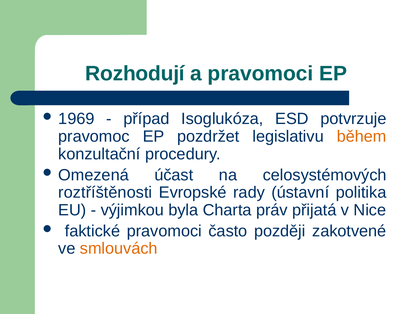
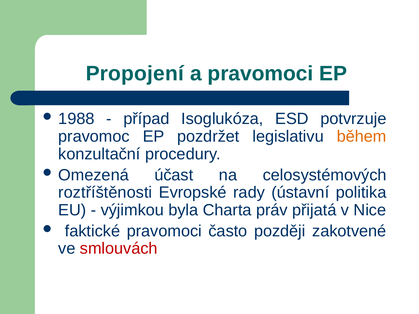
Rozhodují: Rozhodují -> Propojení
1969: 1969 -> 1988
smlouvách colour: orange -> red
